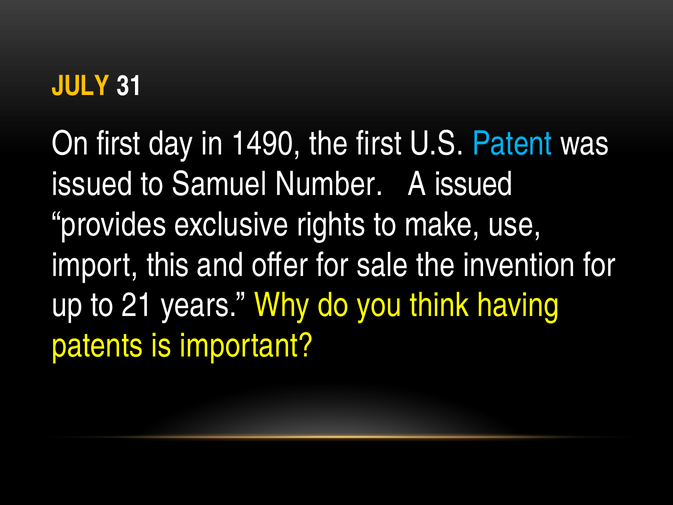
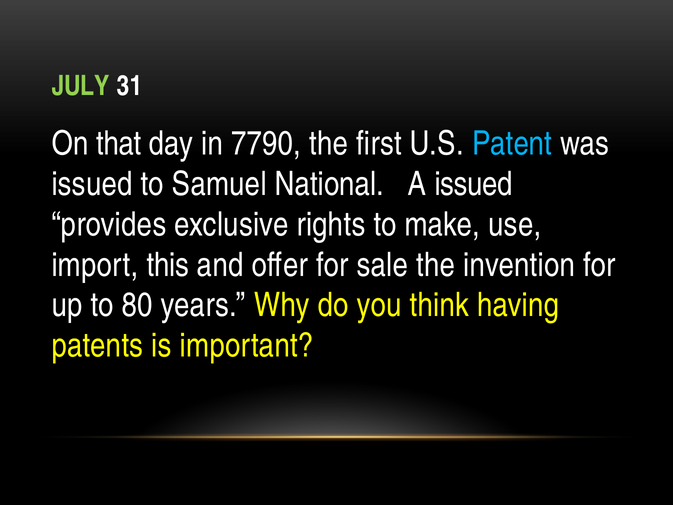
JULY colour: yellow -> light green
On first: first -> that
1490: 1490 -> 7790
Number: Number -> National
21: 21 -> 80
